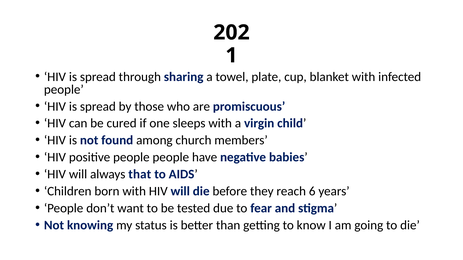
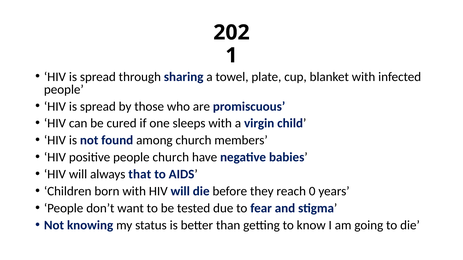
people people: people -> church
6: 6 -> 0
